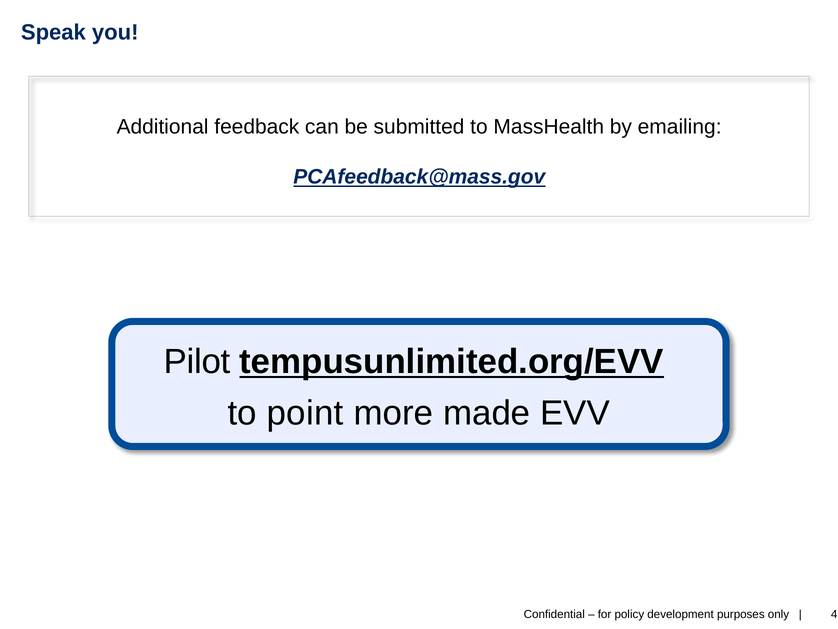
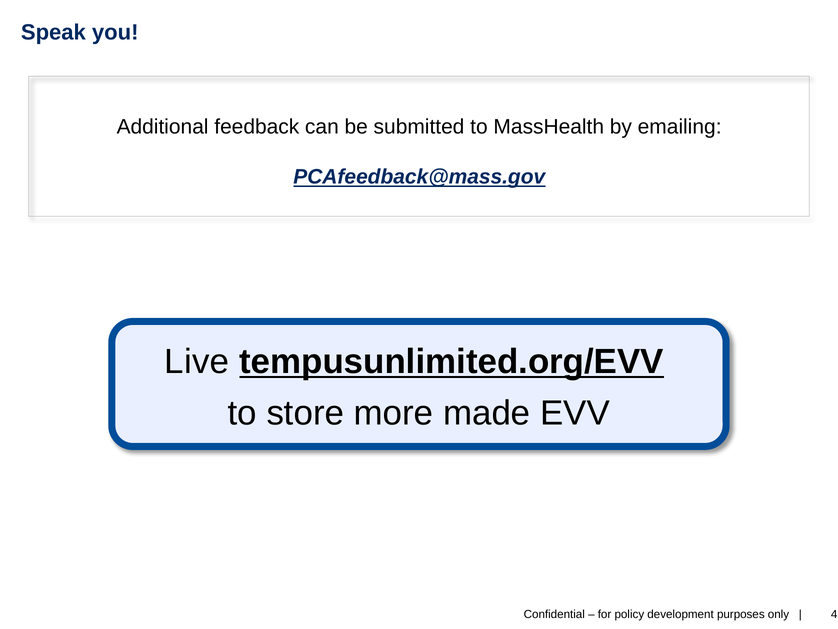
Pilot: Pilot -> Live
point: point -> store
